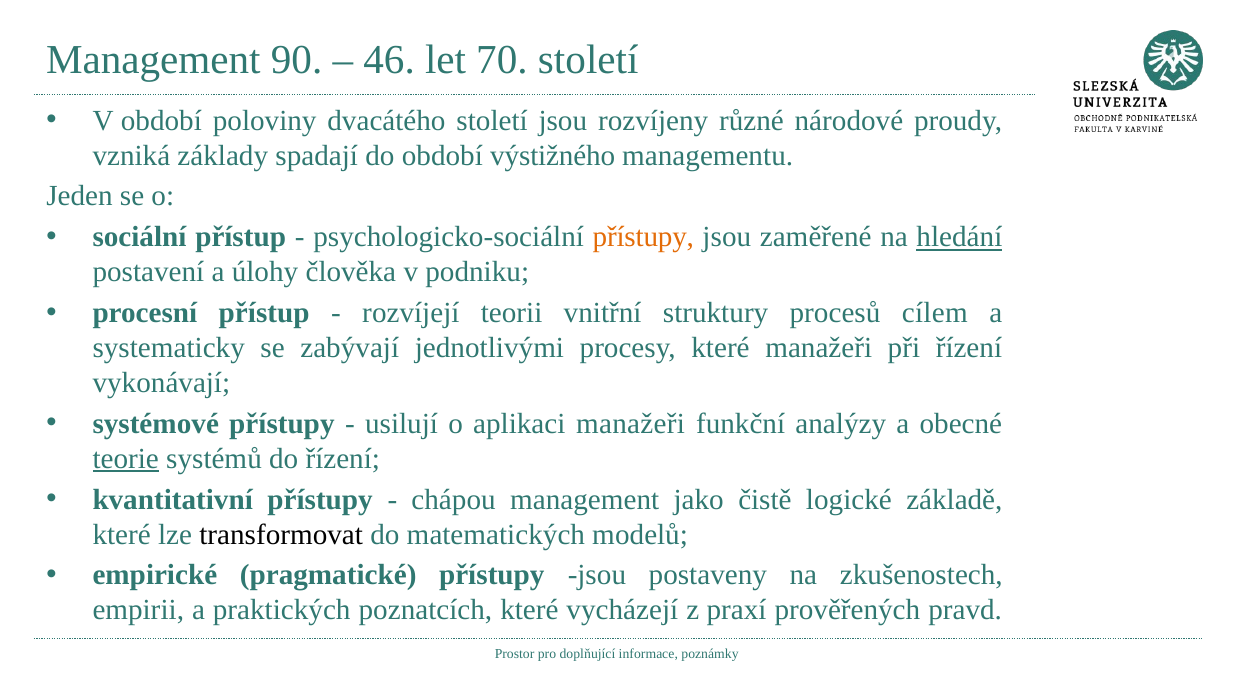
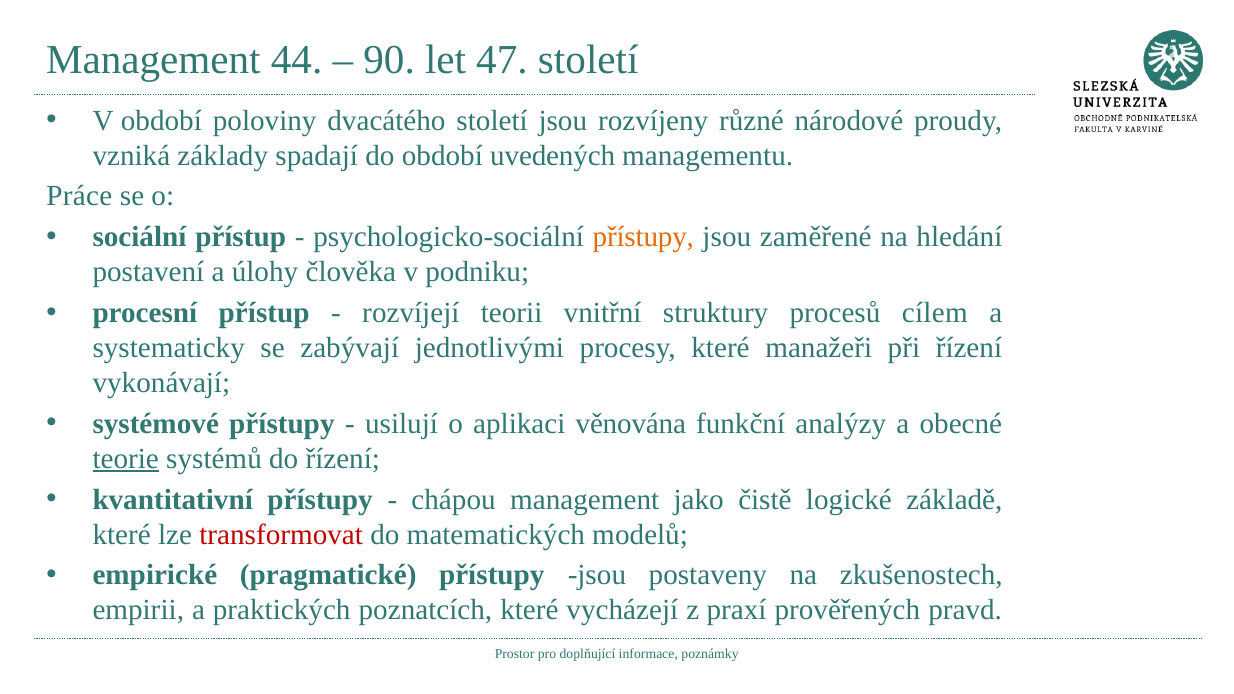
90: 90 -> 44
46: 46 -> 90
70: 70 -> 47
výstižného: výstižného -> uvedených
Jeden: Jeden -> Práce
hledání underline: present -> none
aplikaci manažeři: manažeři -> věnována
transformovat colour: black -> red
